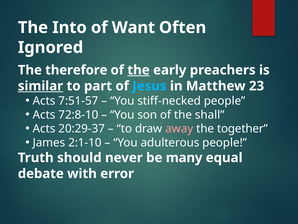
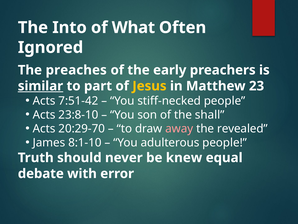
Want: Want -> What
therefore: therefore -> preaches
the at (139, 70) underline: present -> none
Jesus colour: light blue -> yellow
7:51-57: 7:51-57 -> 7:51-42
72:8-10: 72:8-10 -> 23:8-10
20:29-37: 20:29-37 -> 20:29-70
together: together -> revealed
2:1-10: 2:1-10 -> 8:1-10
many: many -> knew
